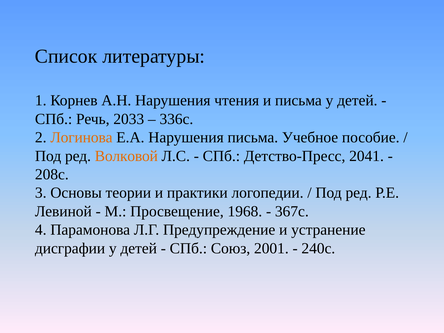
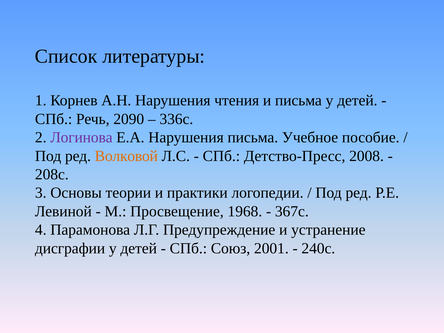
2033: 2033 -> 2090
Логинова colour: orange -> purple
2041: 2041 -> 2008
